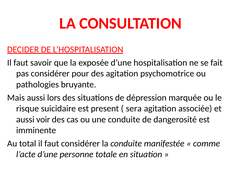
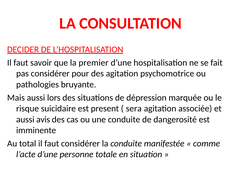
exposée: exposée -> premier
voir: voir -> avis
